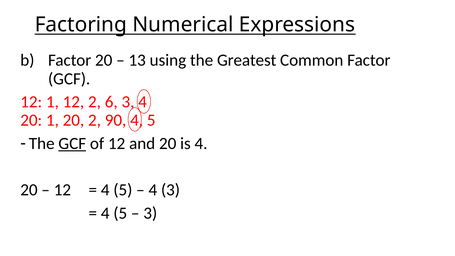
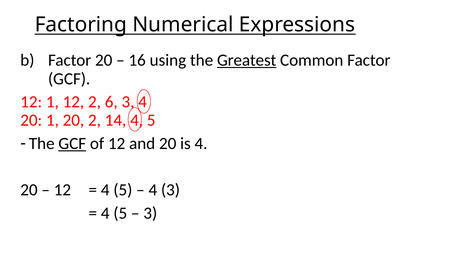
13: 13 -> 16
Greatest underline: none -> present
90: 90 -> 14
